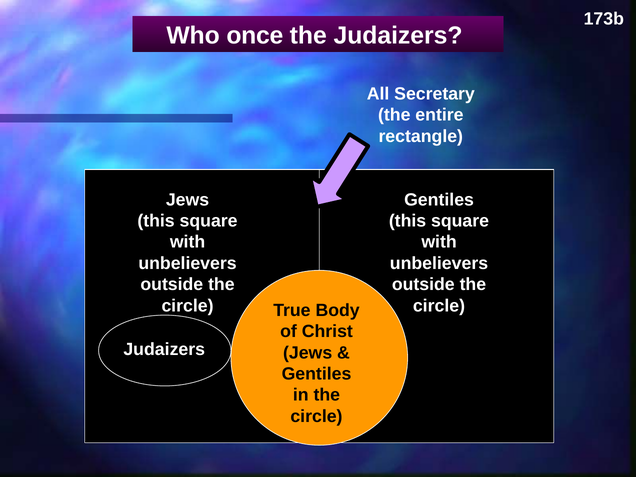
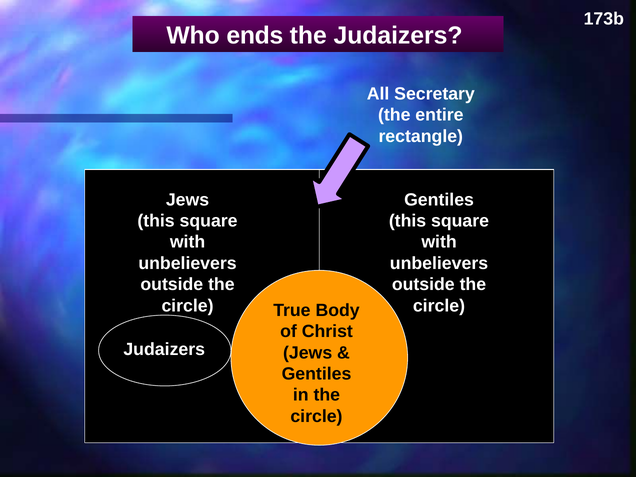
once: once -> ends
